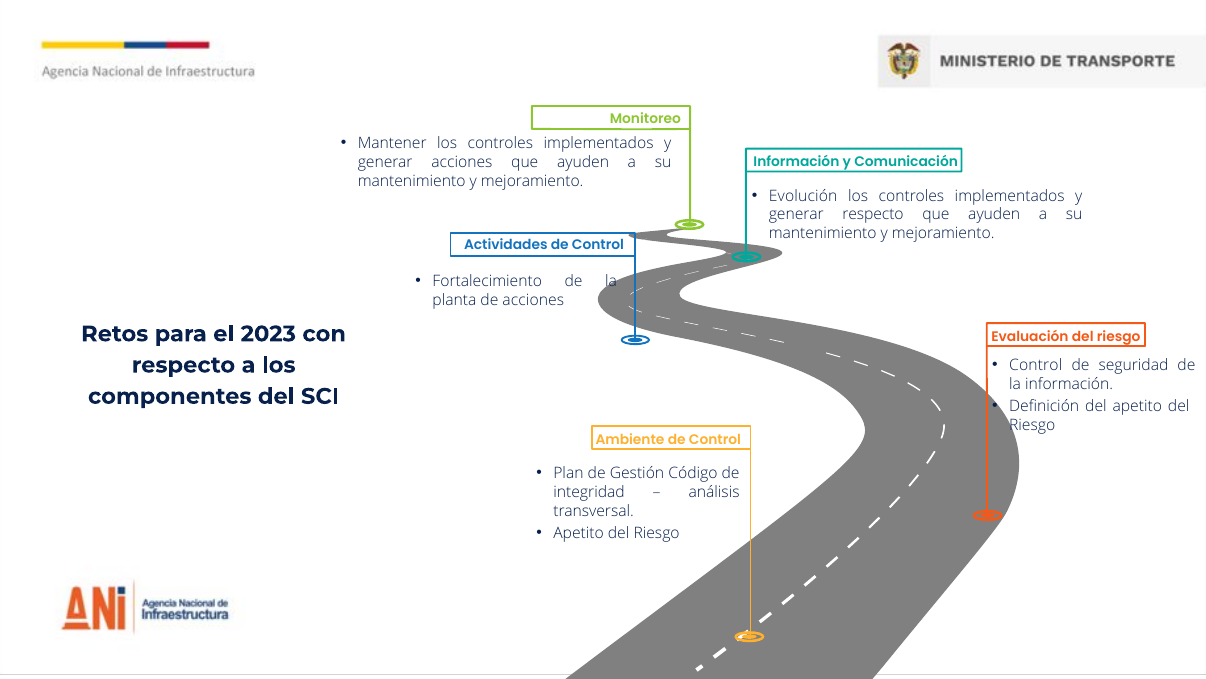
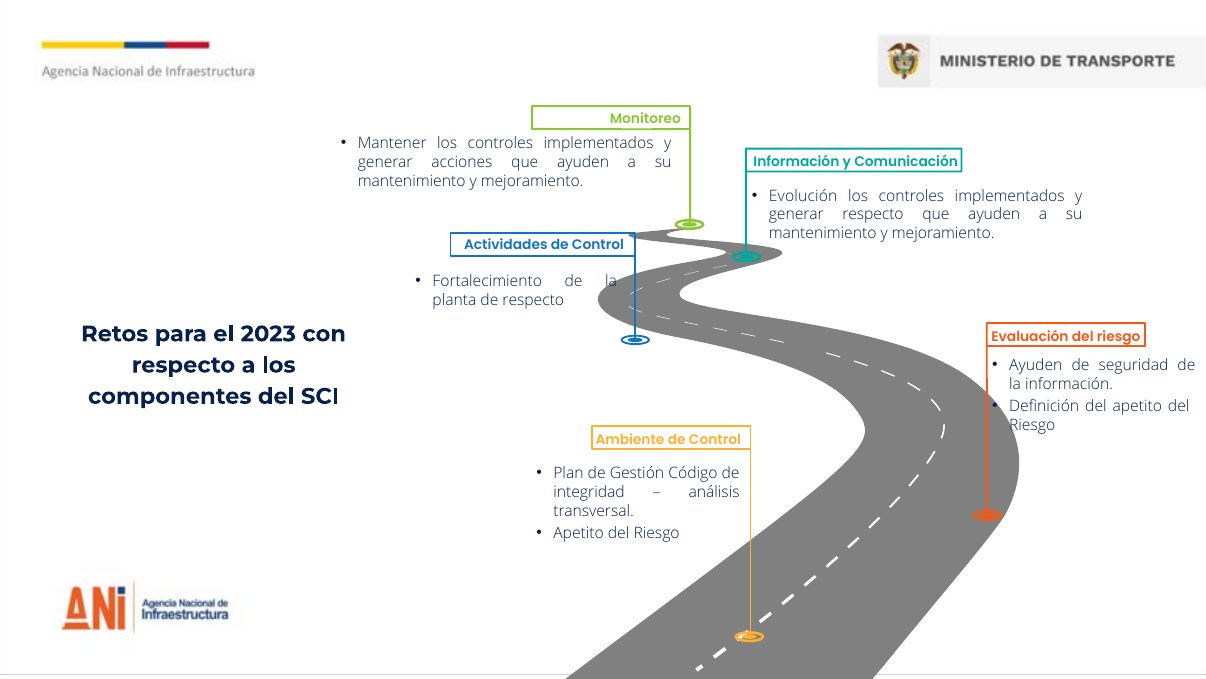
de acciones: acciones -> respecto
Control at (1036, 365): Control -> Ayuden
